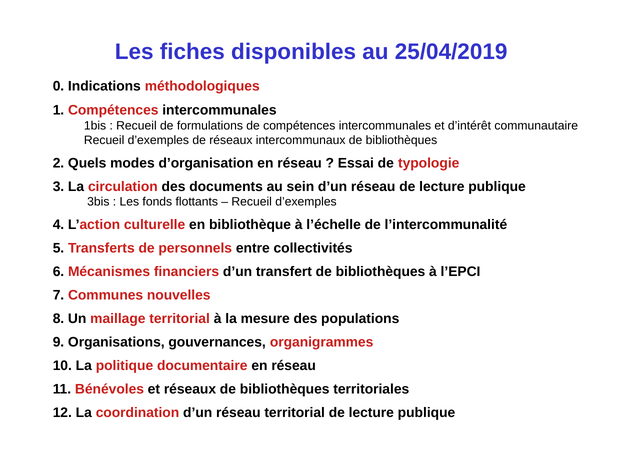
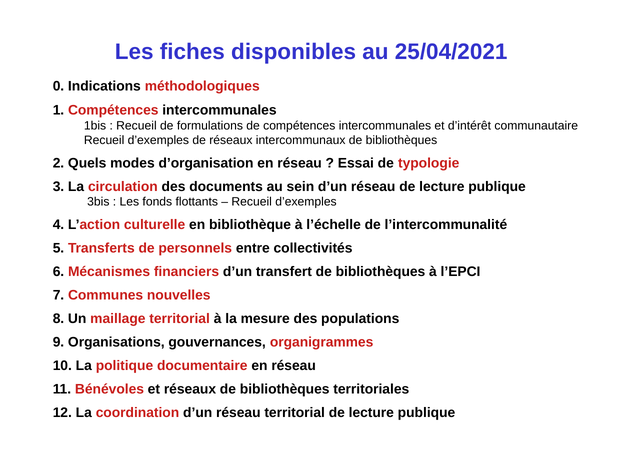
25/04/2019: 25/04/2019 -> 25/04/2021
